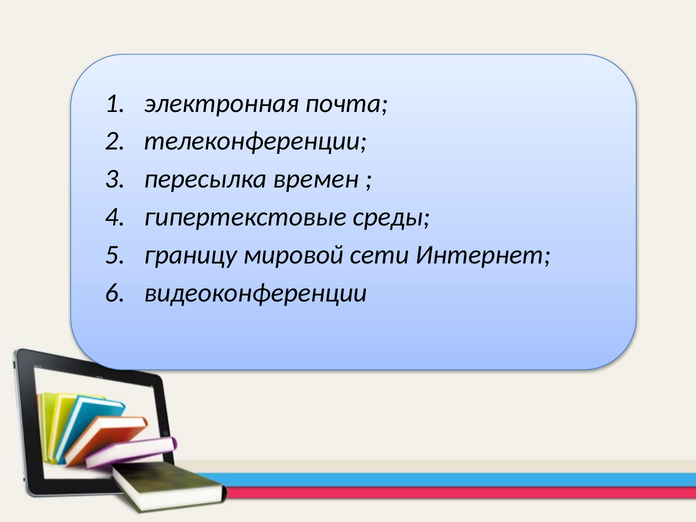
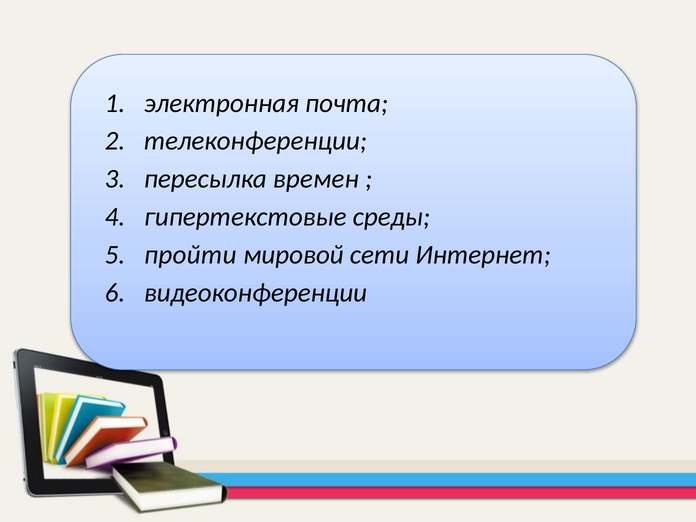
границу: границу -> пройти
